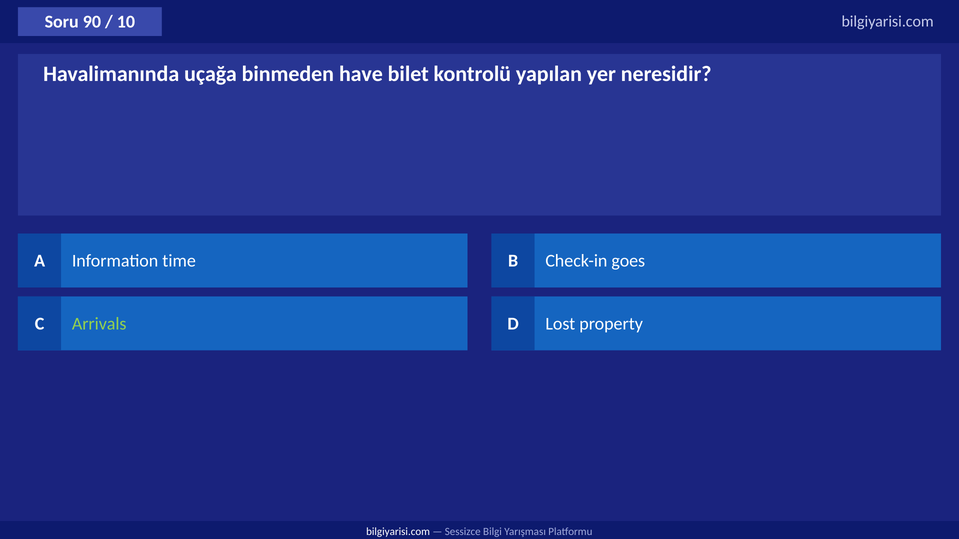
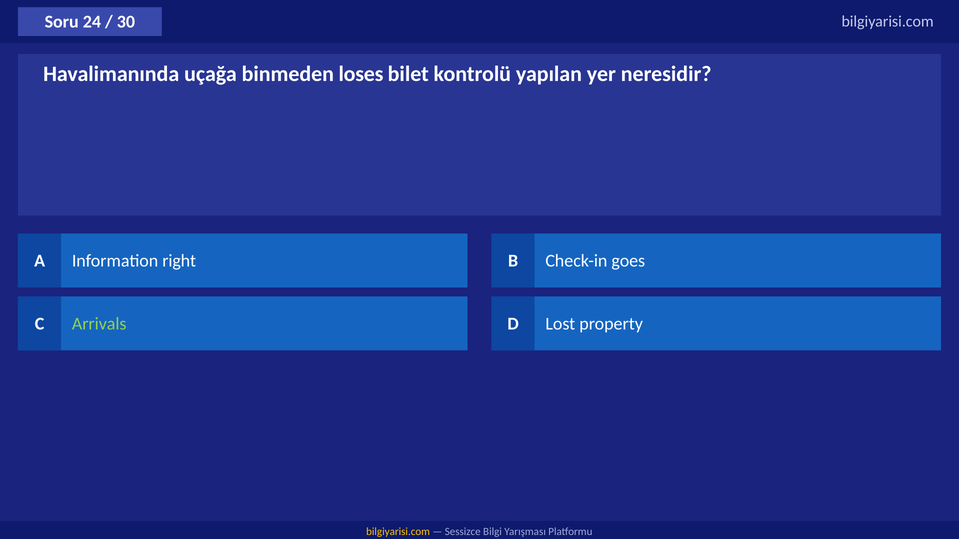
90: 90 -> 24
10: 10 -> 30
have: have -> loses
time: time -> right
bilgiyarisi.com at (398, 532) colour: white -> yellow
